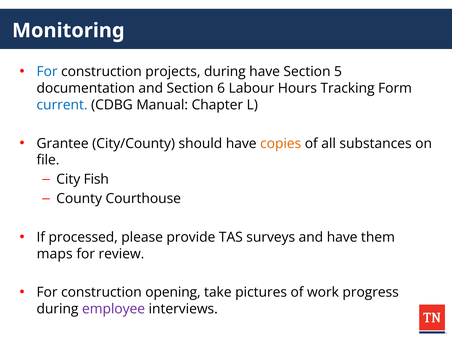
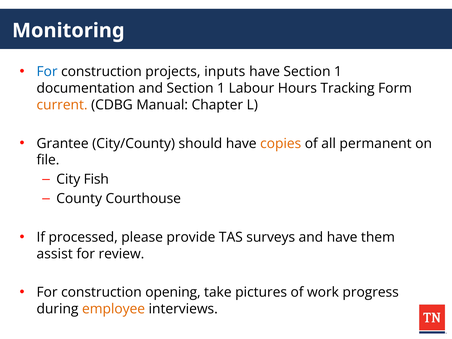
projects during: during -> inputs
have Section 5: 5 -> 1
and Section 6: 6 -> 1
current colour: blue -> orange
substances: substances -> permanent
maps: maps -> assist
employee colour: purple -> orange
